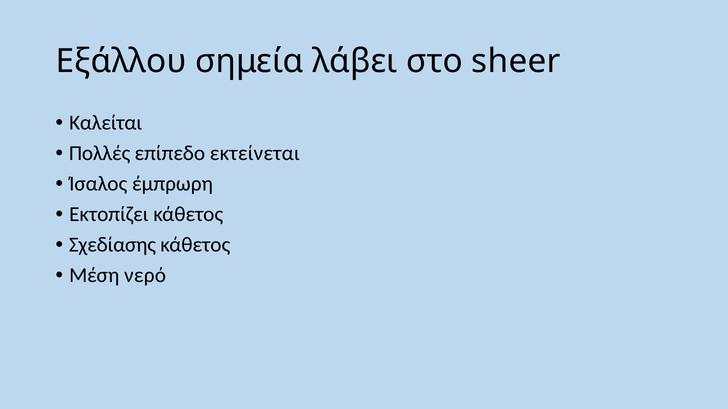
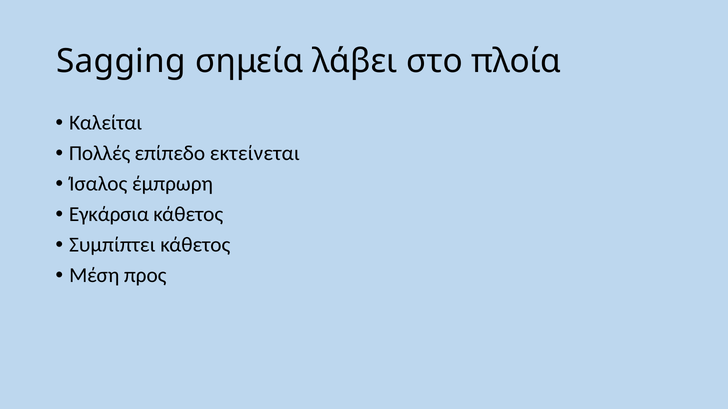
Εξάλλου: Εξάλλου -> Sagging
sheer: sheer -> πλοία
Εκτοπίζει: Εκτοπίζει -> Εγκάρσια
Σχεδίασης: Σχεδίασης -> Συμπίπτει
νερό: νερό -> προς
